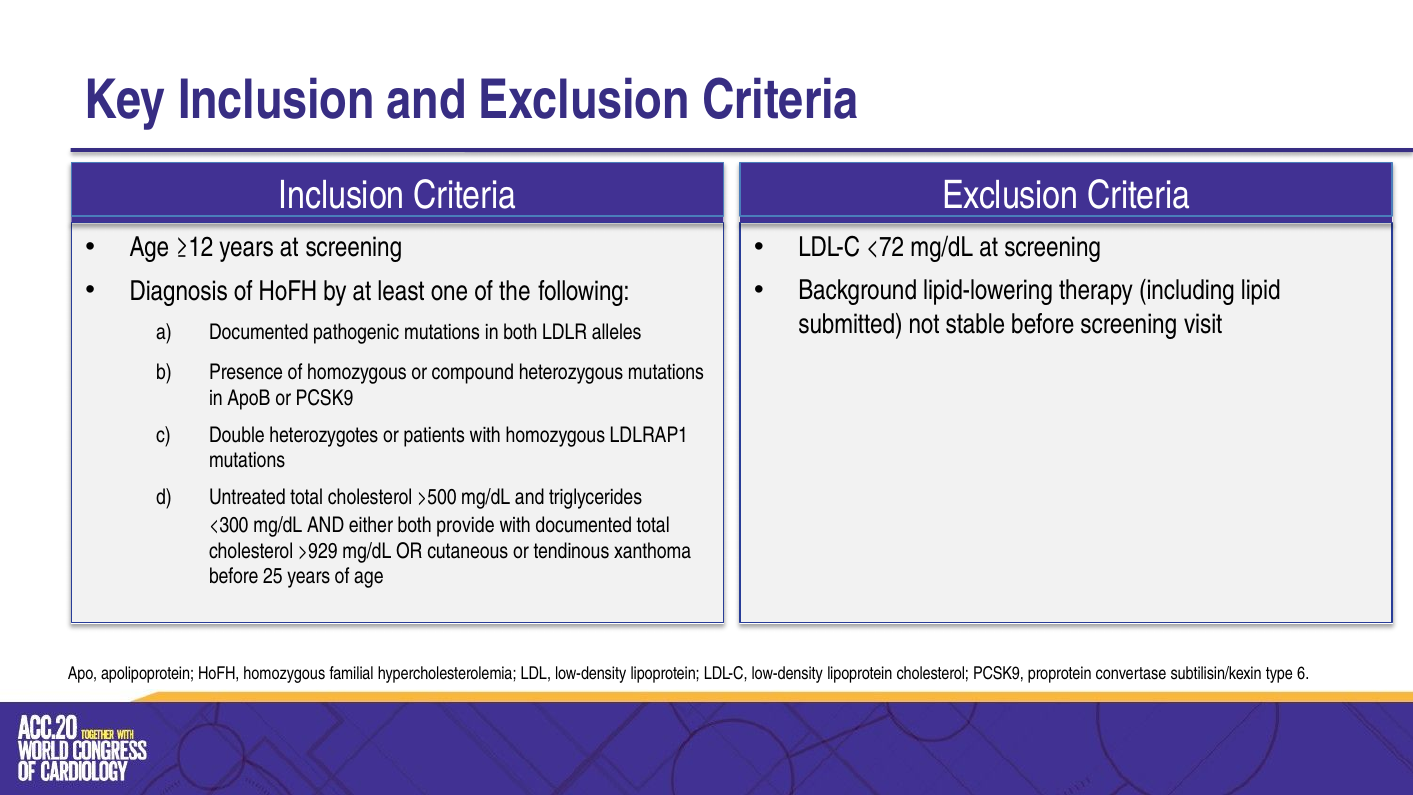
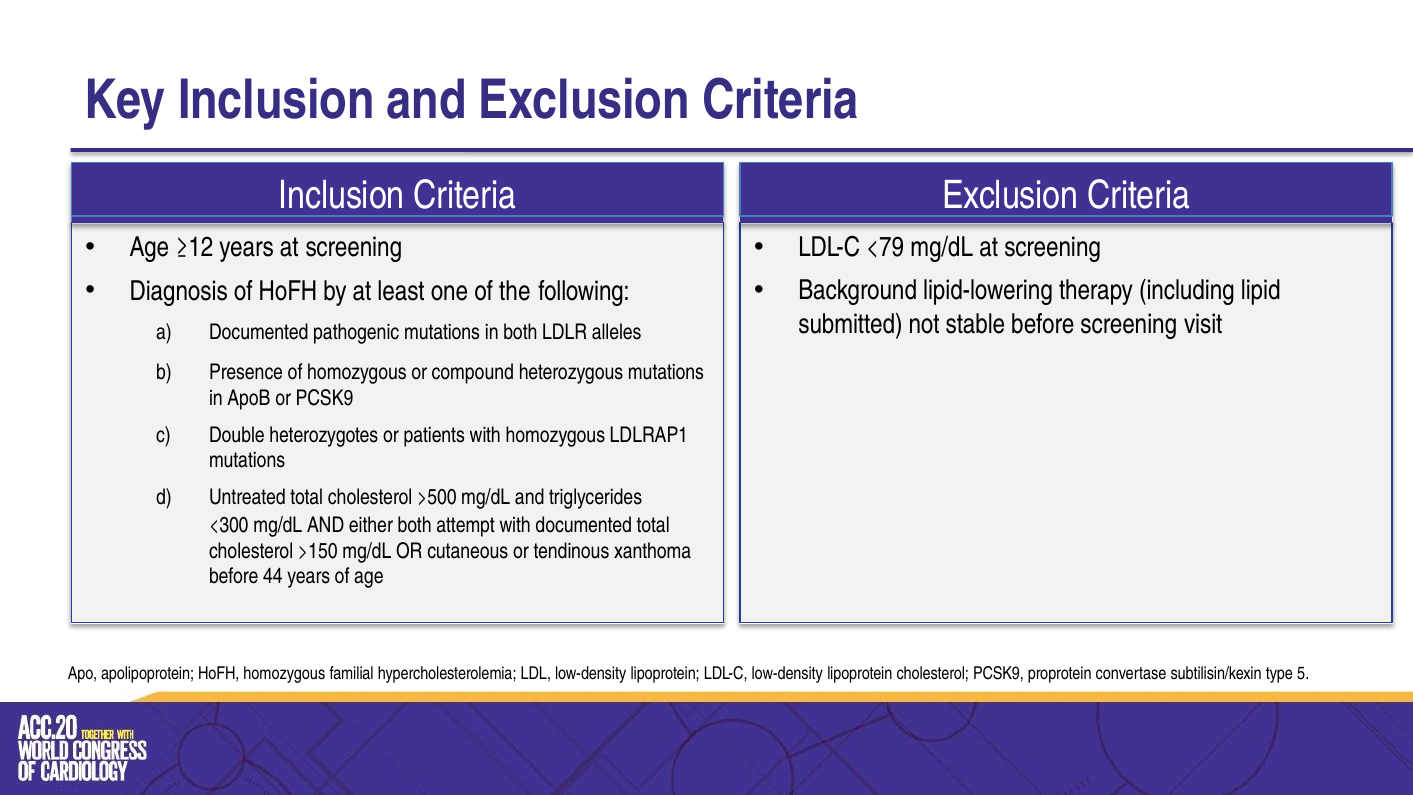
<72: <72 -> <79
provide: provide -> attempt
>929: >929 -> >150
25: 25 -> 44
6: 6 -> 5
